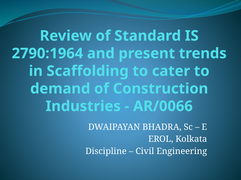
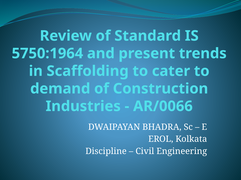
2790:1964: 2790:1964 -> 5750:1964
